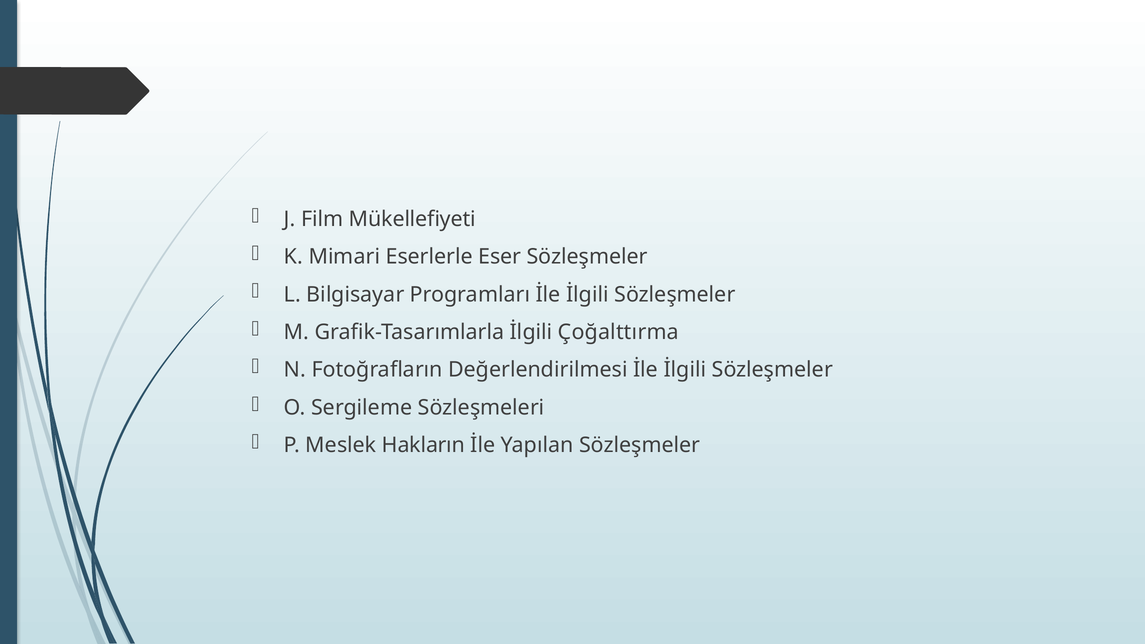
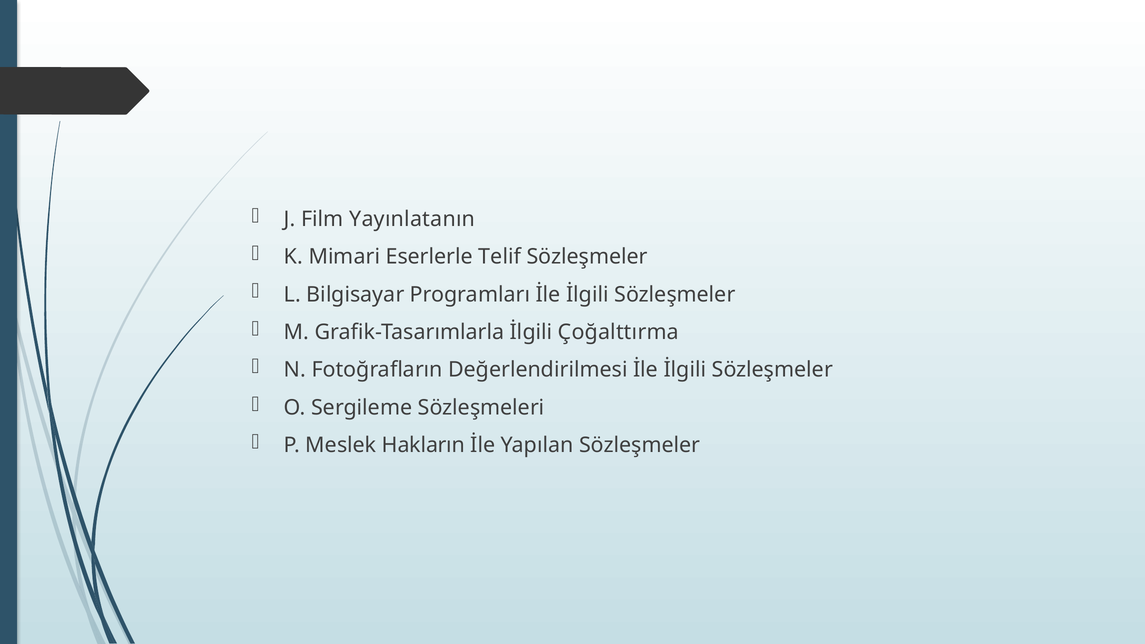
Mükellefiyeti: Mükellefiyeti -> Yayınlatanın
Eser: Eser -> Telif
